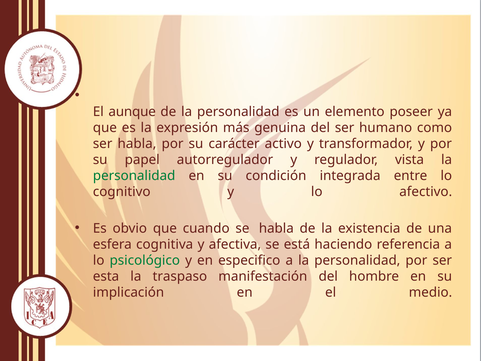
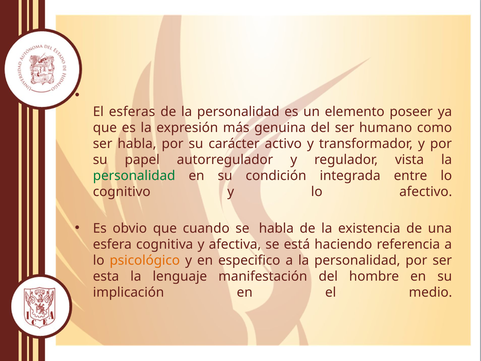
aunque: aunque -> esferas
psicológico colour: green -> orange
traspaso: traspaso -> lenguaje
